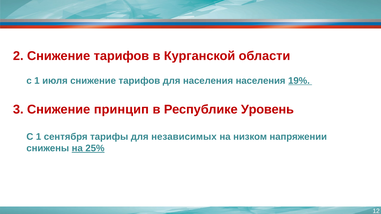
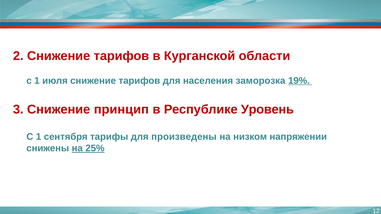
населения населения: населения -> заморозка
независимых: независимых -> произведены
